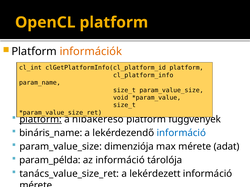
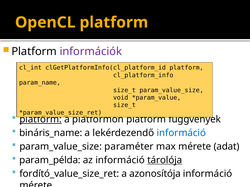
információk colour: orange -> purple
hibakereső: hibakereső -> platformon
dimenziója: dimenziója -> paraméter
tárolója underline: none -> present
tanács_value_size_ret: tanács_value_size_ret -> fordító_value_size_ret
lekérdezett: lekérdezett -> azonosítója
